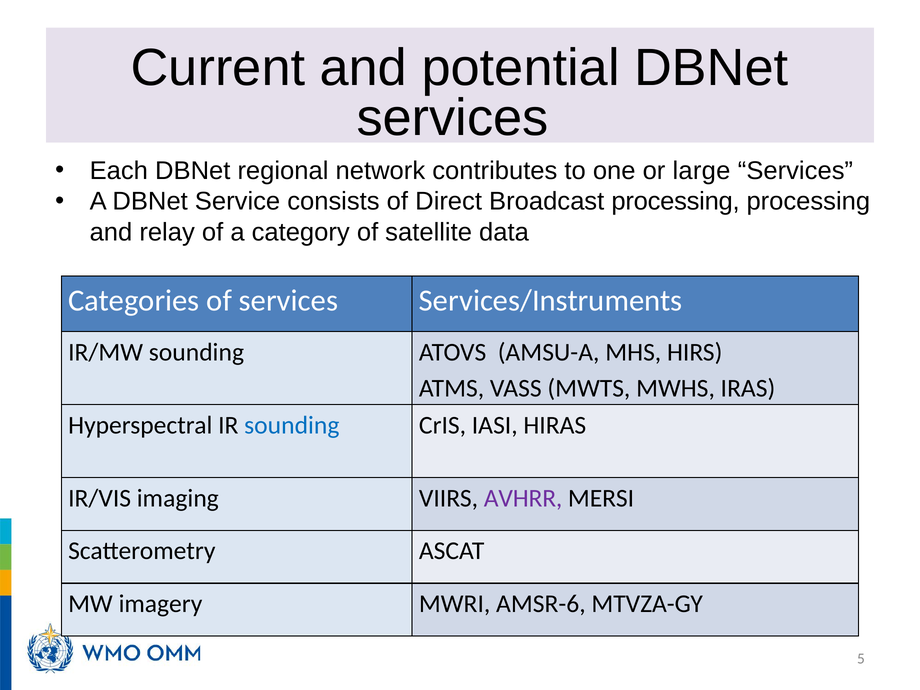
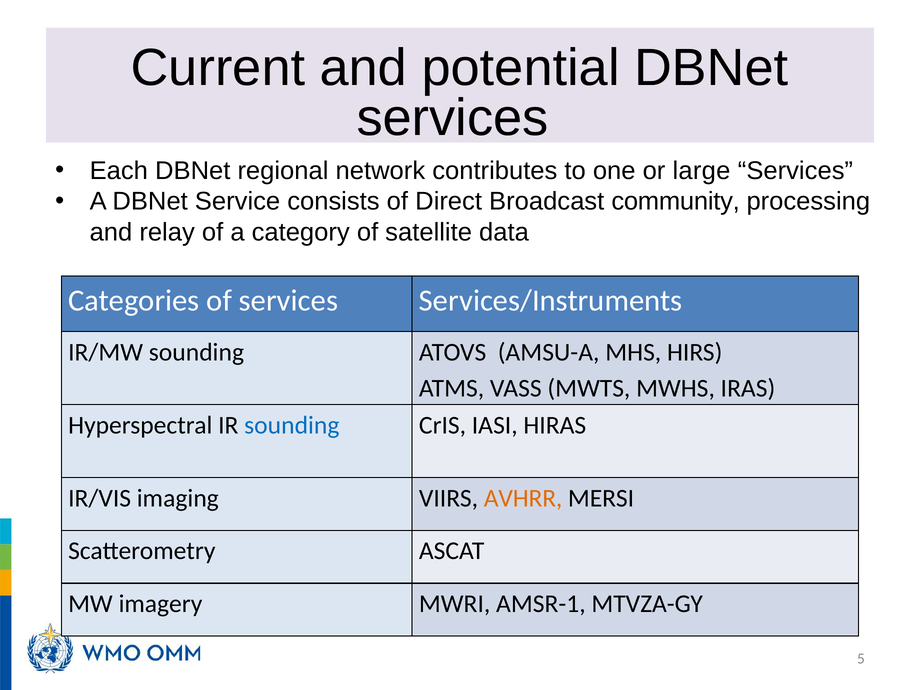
Broadcast processing: processing -> community
AVHRR colour: purple -> orange
AMSR-6: AMSR-6 -> AMSR-1
